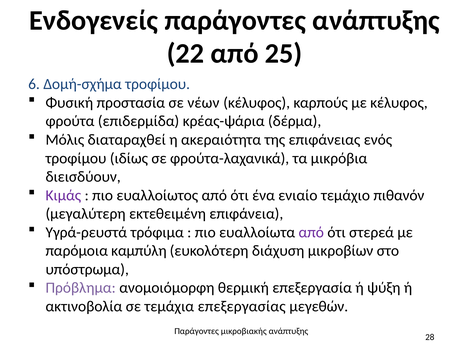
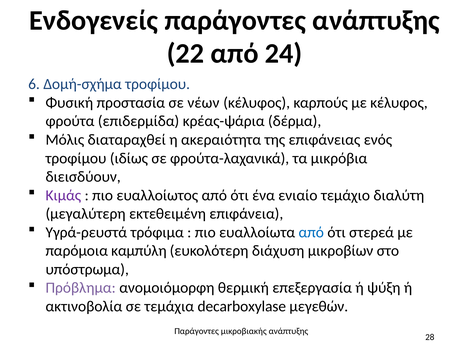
25: 25 -> 24
πιθανόν: πιθανόν -> διαλύτη
από at (311, 232) colour: purple -> blue
επεξεργασίας: επεξεργασίας -> decarboxylase
